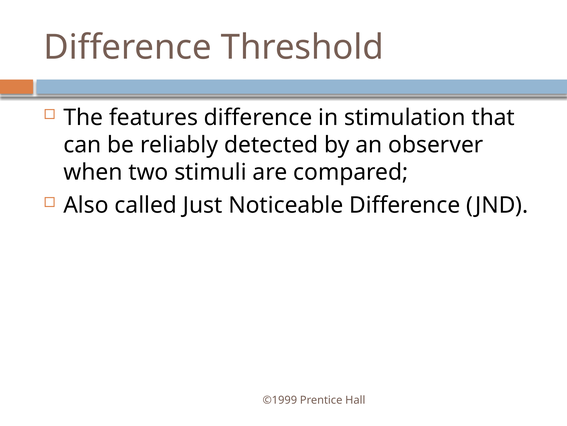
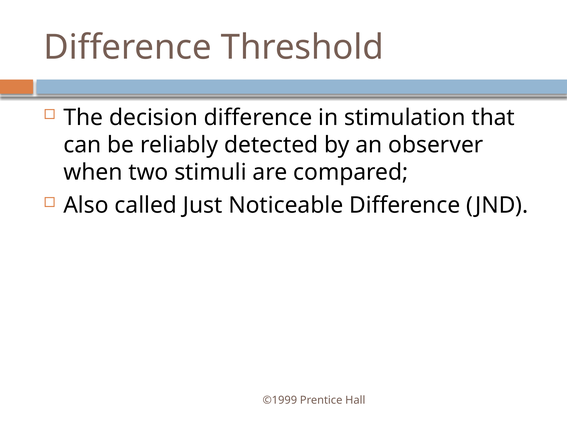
features: features -> decision
